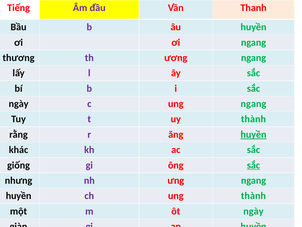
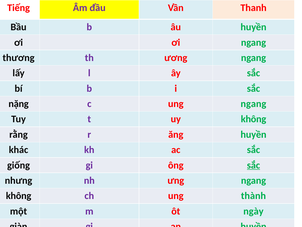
ngày at (19, 104): ngày -> nặng
uy thành: thành -> không
huyền at (254, 134) underline: present -> none
huyền at (19, 195): huyền -> không
